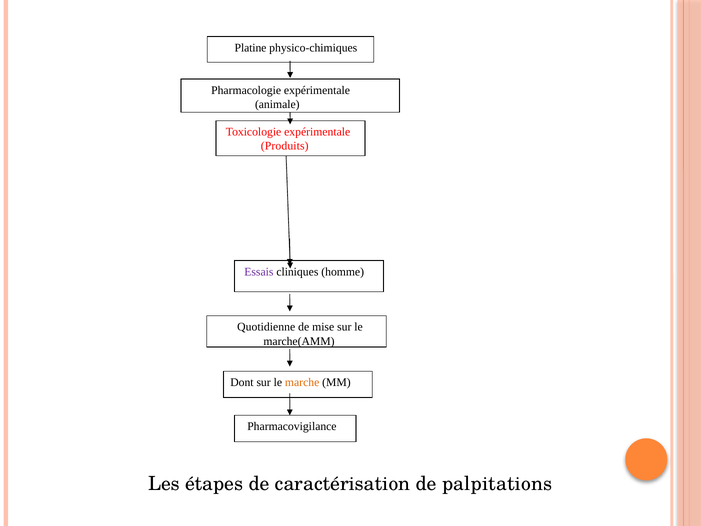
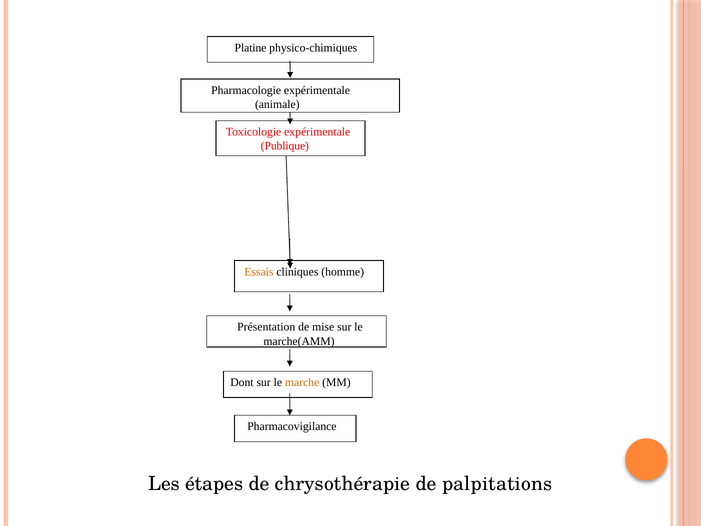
Produits: Produits -> Publique
Essais colour: purple -> orange
Quotidienne: Quotidienne -> Présentation
caractérisation: caractérisation -> chrysothérapie
